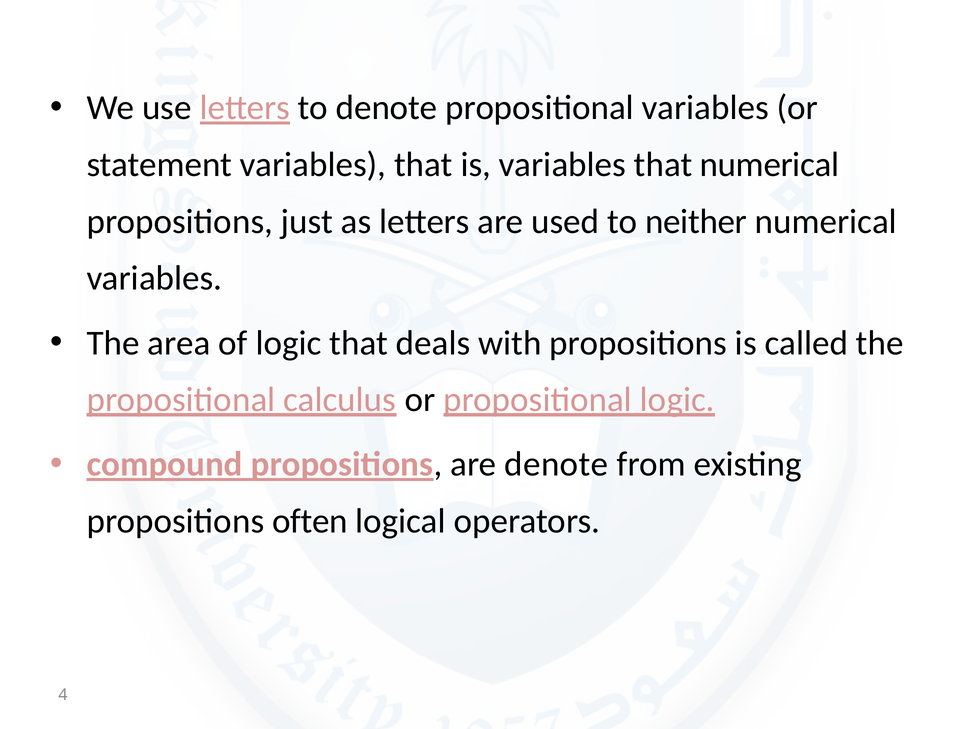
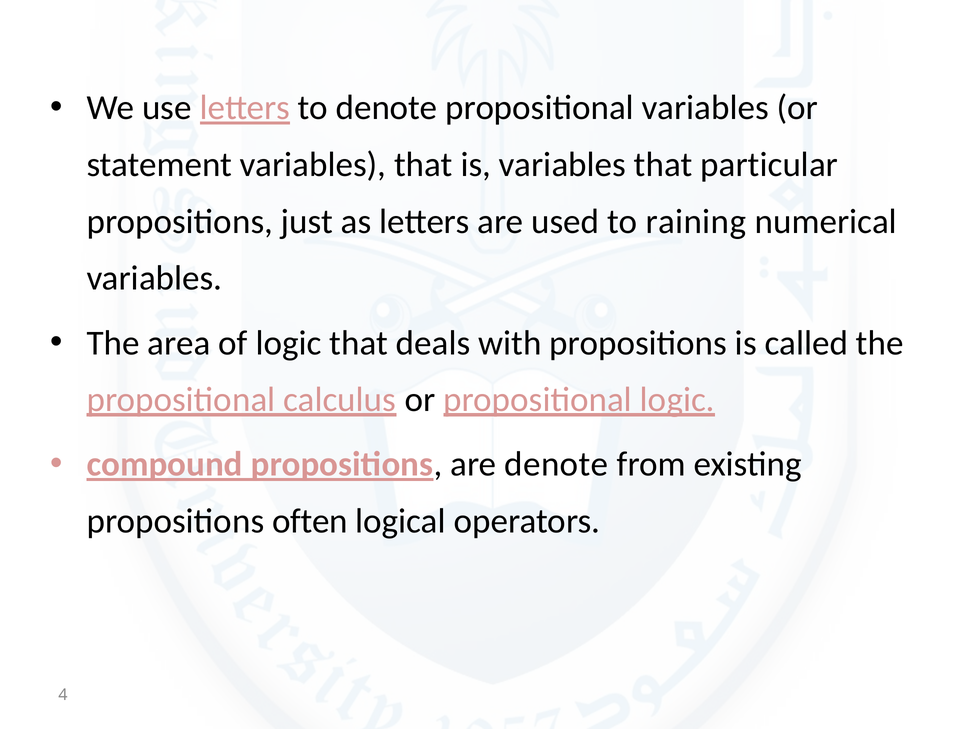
that numerical: numerical -> particular
neither: neither -> raining
